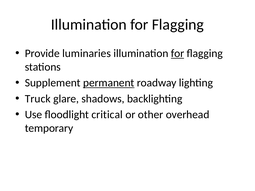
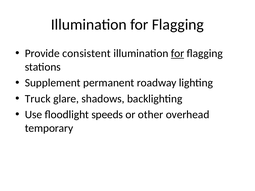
luminaries: luminaries -> consistent
permanent underline: present -> none
critical: critical -> speeds
